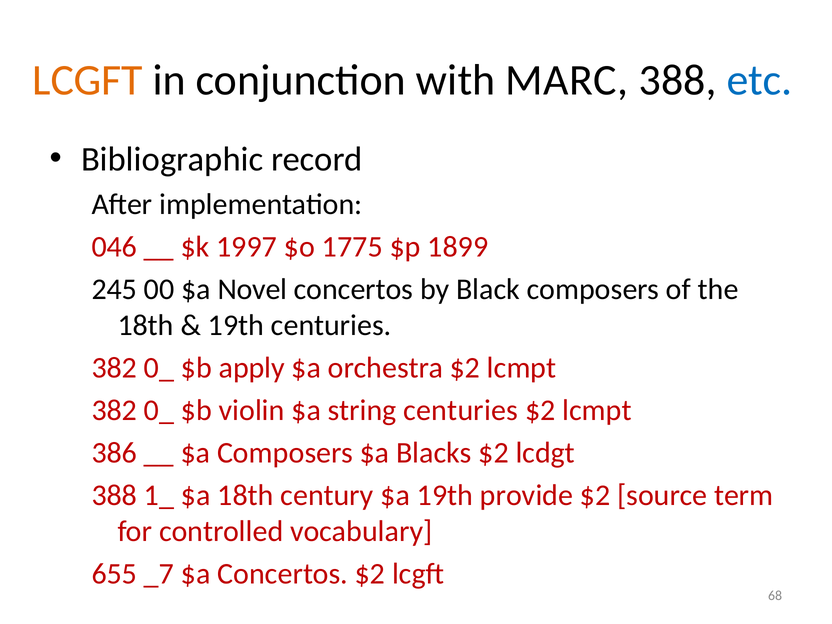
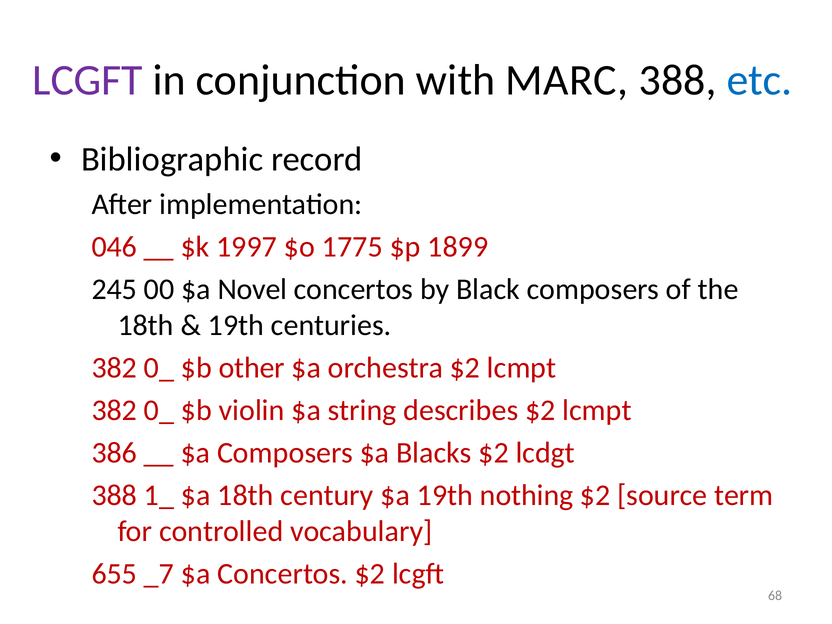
LCGFT at (88, 80) colour: orange -> purple
apply: apply -> other
string centuries: centuries -> describes
provide: provide -> nothing
